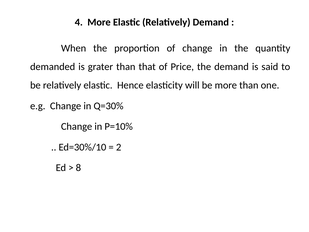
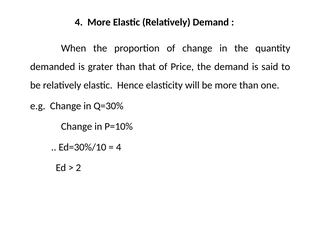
2 at (119, 147): 2 -> 4
8: 8 -> 2
